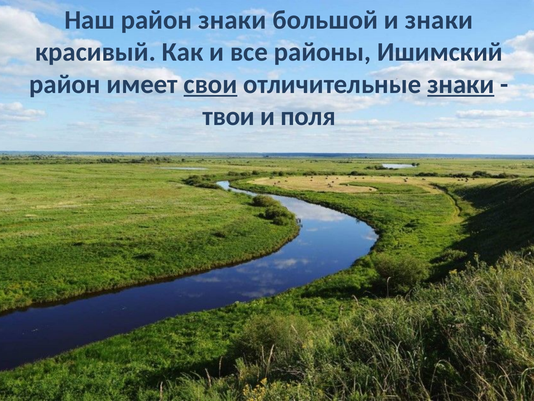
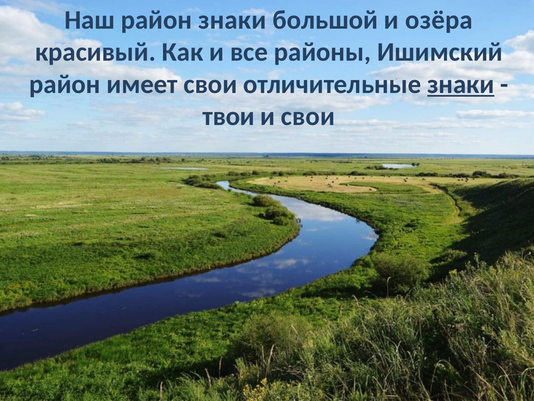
и знаки: знаки -> озёра
свои at (210, 84) underline: present -> none
и поля: поля -> свои
